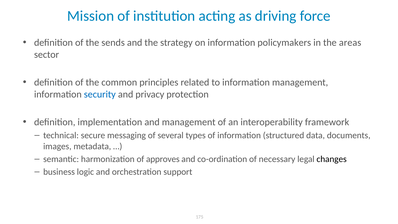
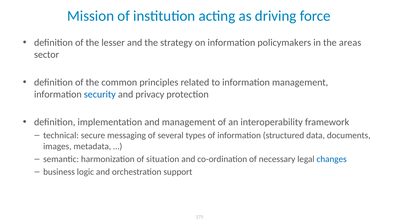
sends: sends -> lesser
approves: approves -> situation
changes colour: black -> blue
